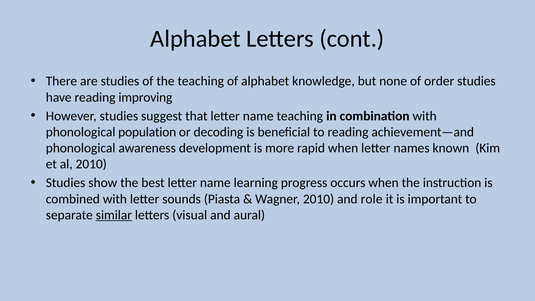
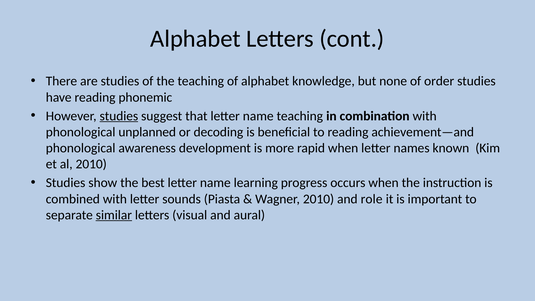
improving: improving -> phonemic
studies at (119, 116) underline: none -> present
population: population -> unplanned
